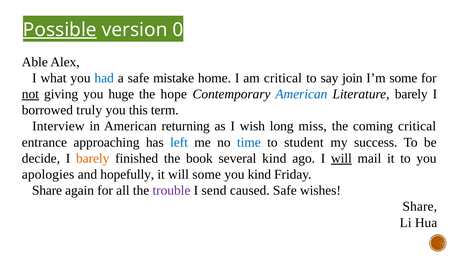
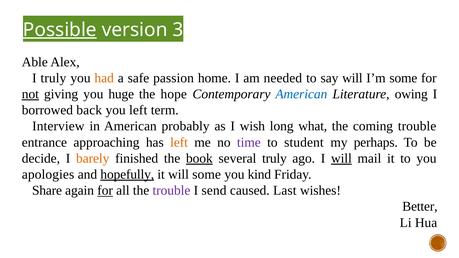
0: 0 -> 3
I what: what -> truly
had colour: blue -> orange
mistake: mistake -> passion
am critical: critical -> needed
say join: join -> will
Literature barely: barely -> owing
truly: truly -> back
you this: this -> left
returning: returning -> probably
miss: miss -> what
coming critical: critical -> trouble
left at (179, 142) colour: blue -> orange
time colour: blue -> purple
success: success -> perhaps
book underline: none -> present
several kind: kind -> truly
hopefully underline: none -> present
for at (105, 191) underline: none -> present
caused Safe: Safe -> Last
Share at (420, 207): Share -> Better
